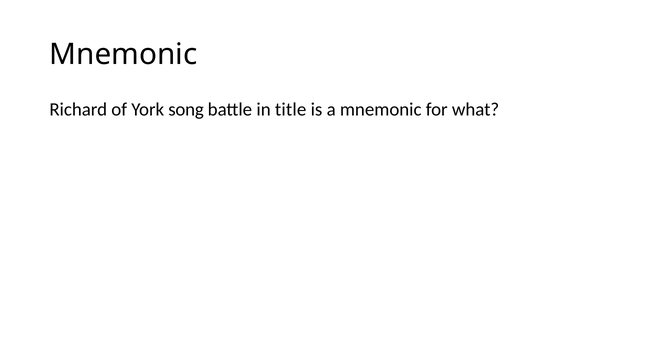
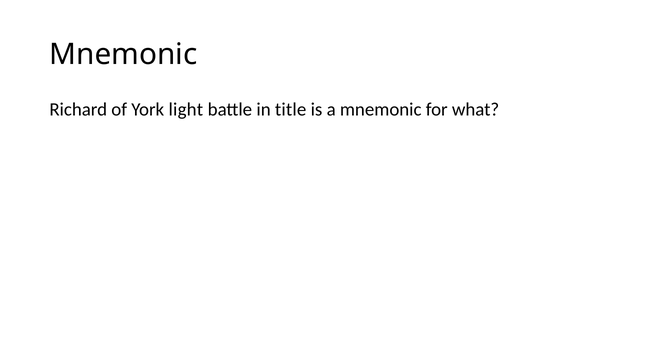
song: song -> light
